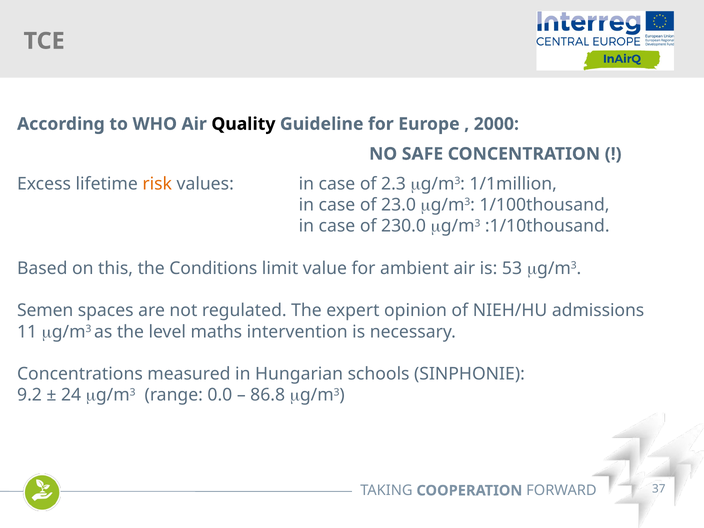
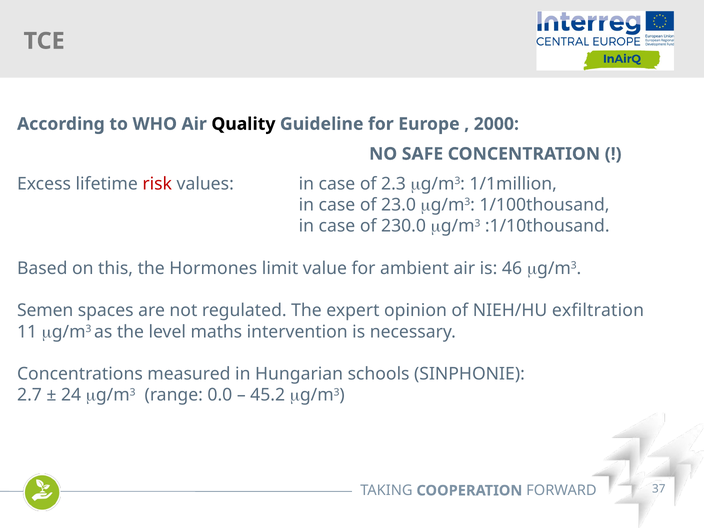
risk colour: orange -> red
Conditions: Conditions -> Hormones
53: 53 -> 46
admissions: admissions -> exfiltration
9.2: 9.2 -> 2.7
86.8: 86.8 -> 45.2
